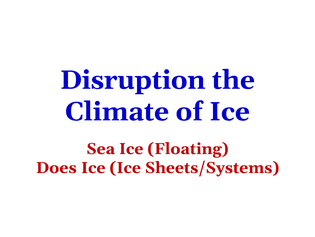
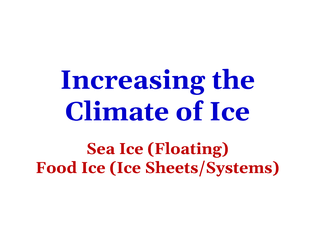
Disruption: Disruption -> Increasing
Does: Does -> Food
